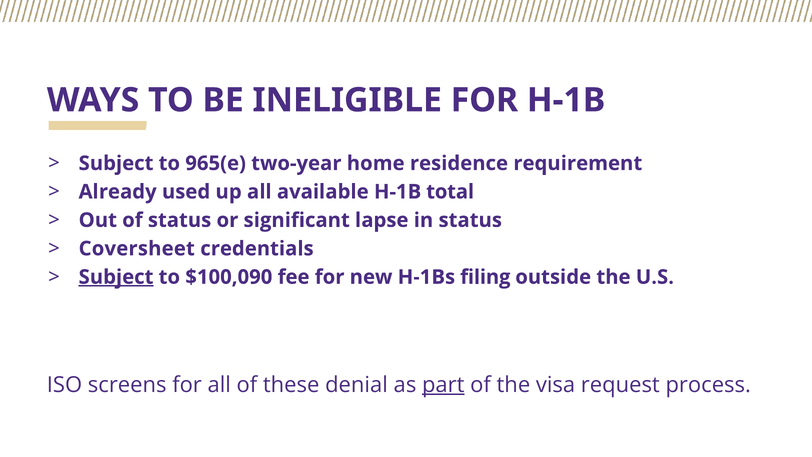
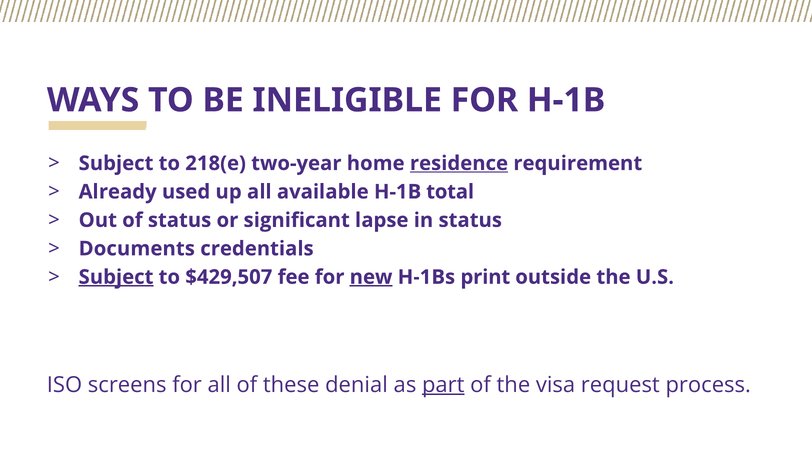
965(e: 965(e -> 218(e
residence underline: none -> present
Coversheet: Coversheet -> Documents
$100,090: $100,090 -> $429,507
new underline: none -> present
filing: filing -> print
